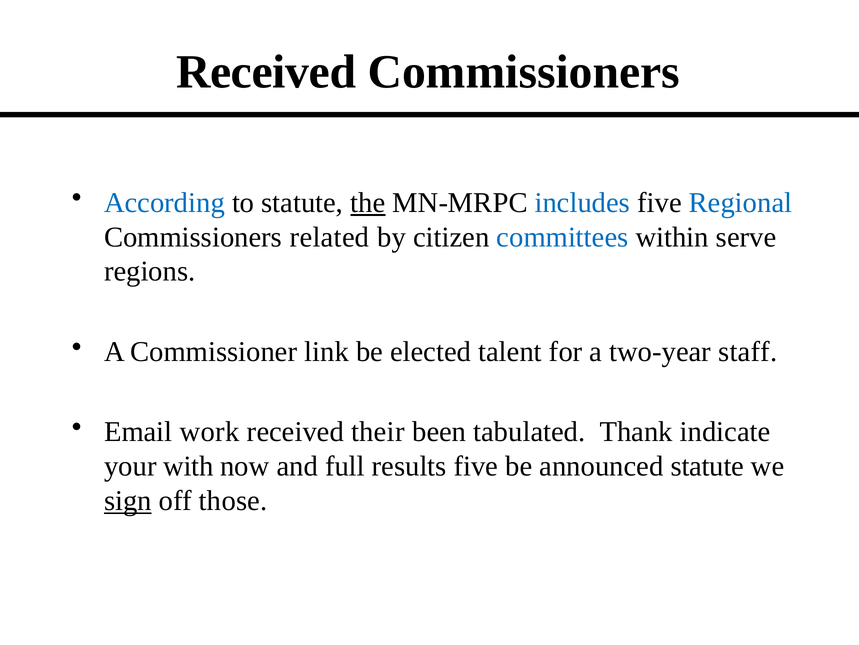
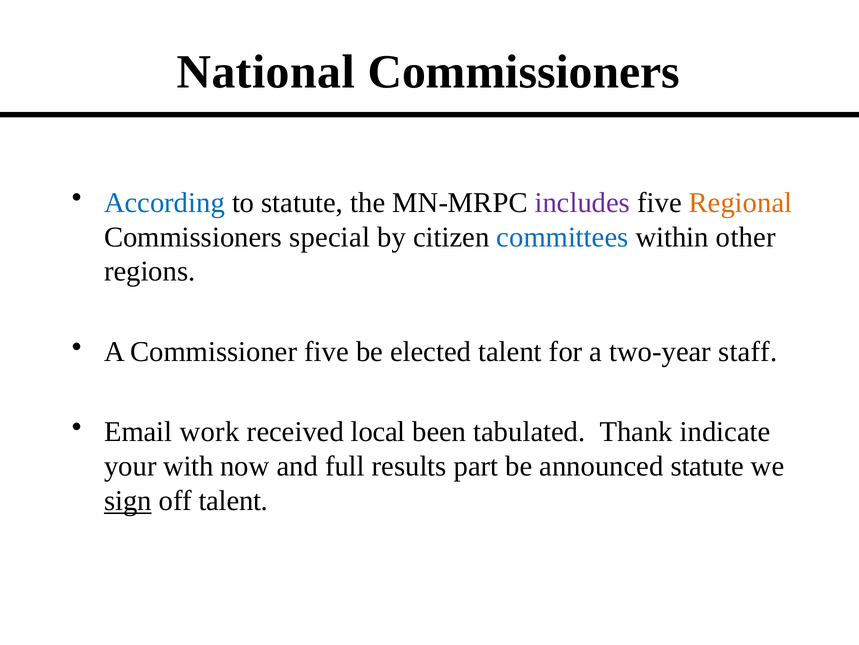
Received at (266, 72): Received -> National
the underline: present -> none
includes colour: blue -> purple
Regional colour: blue -> orange
related: related -> special
serve: serve -> other
Commissioner link: link -> five
their: their -> local
results five: five -> part
off those: those -> talent
